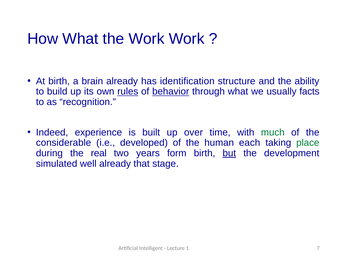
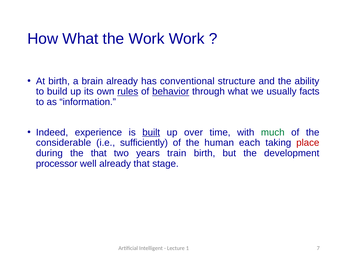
identification: identification -> conventional
recognition: recognition -> information
built underline: none -> present
developed: developed -> sufficiently
place colour: green -> red
the real: real -> that
form: form -> train
but underline: present -> none
simulated: simulated -> processor
